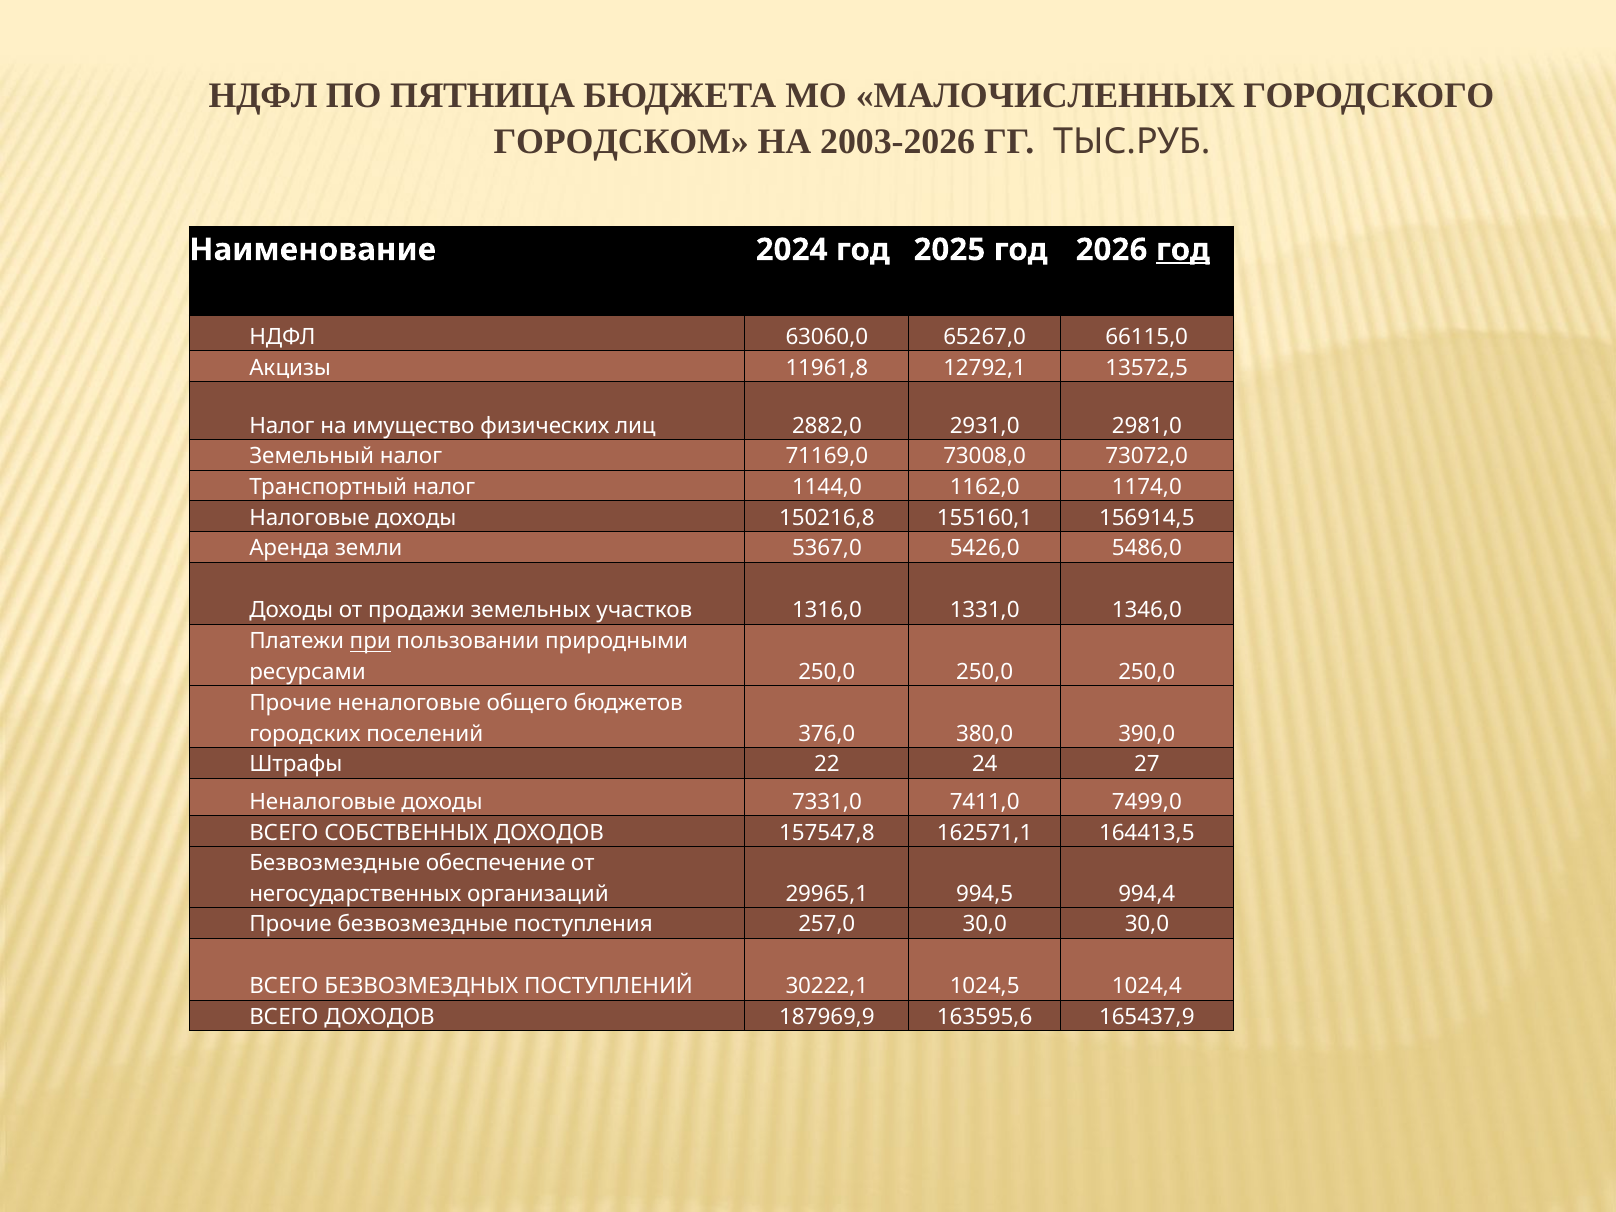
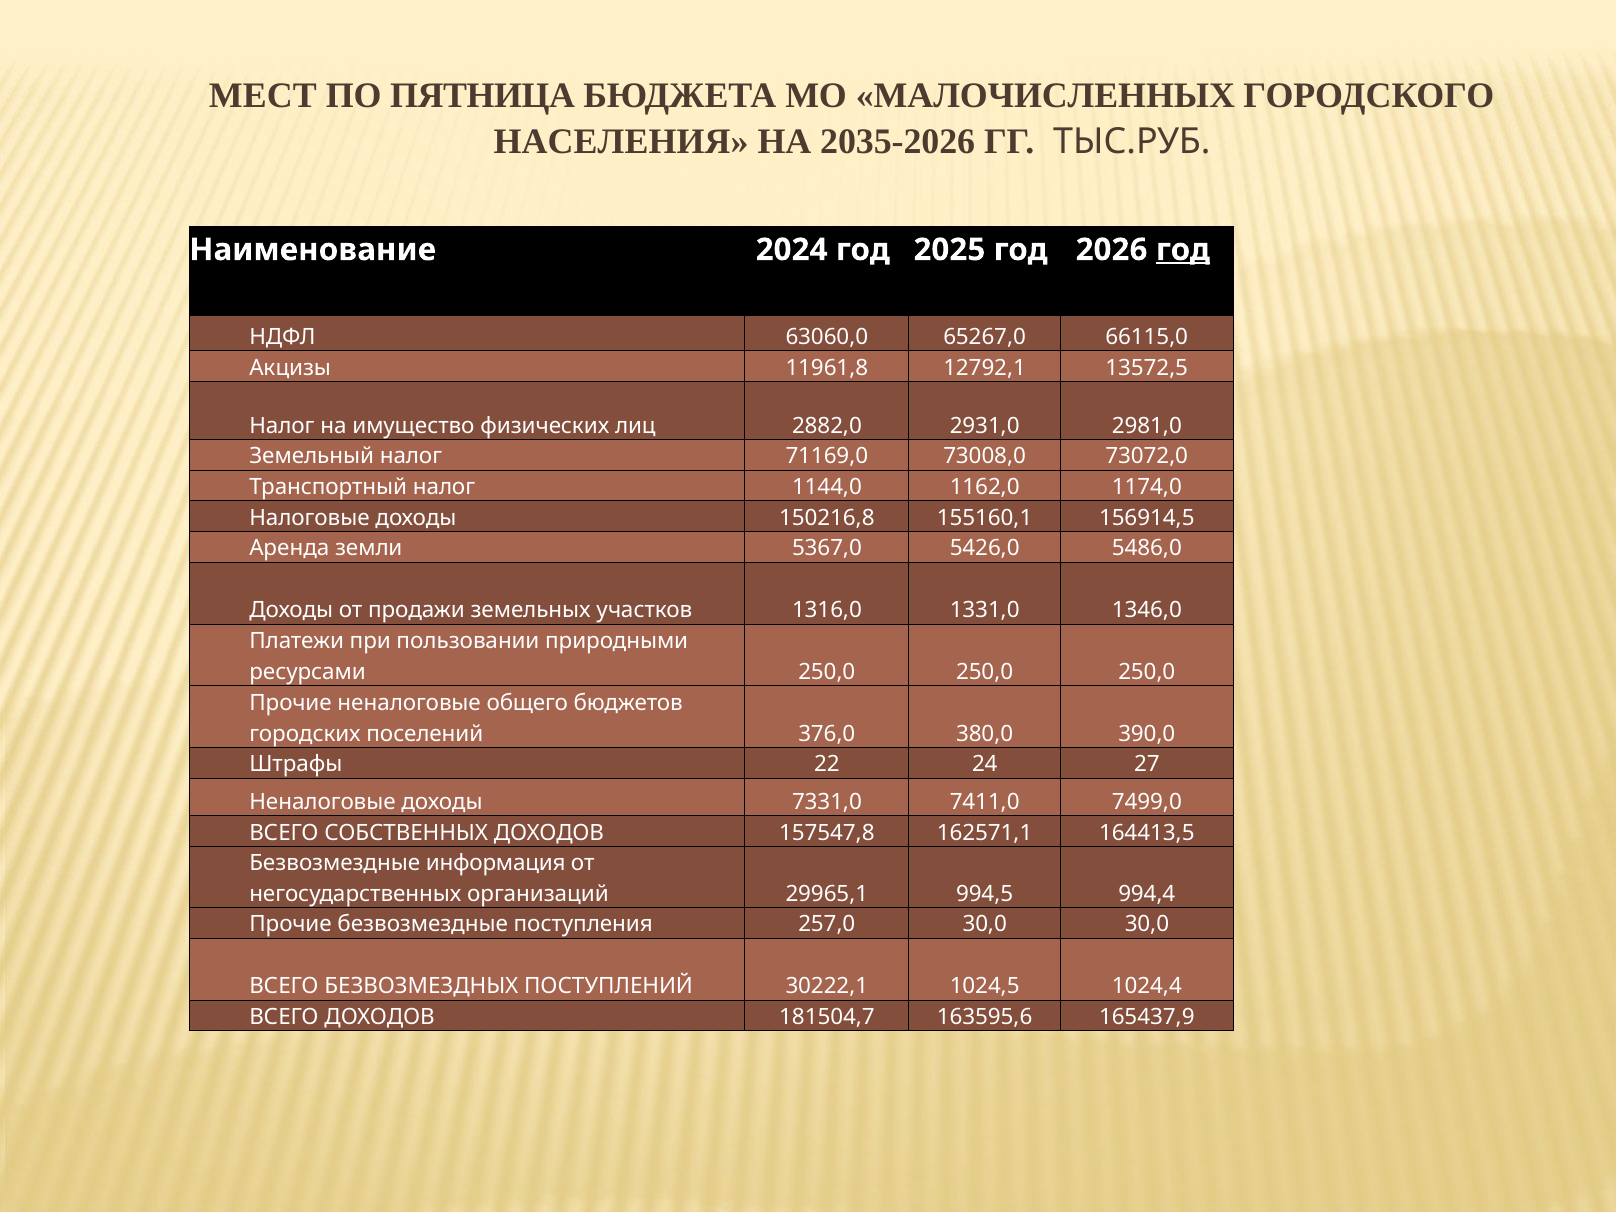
НДФЛ at (263, 96): НДФЛ -> МЕСТ
ГОРОДСКОМ: ГОРОДСКОМ -> НАСЕЛЕНИЯ
2003-2026: 2003-2026 -> 2035-2026
при underline: present -> none
обеспечение: обеспечение -> информация
187969,9: 187969,9 -> 181504,7
